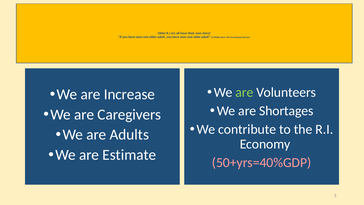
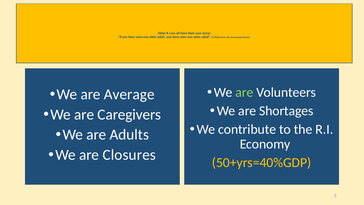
Increase: Increase -> Average
Estimate: Estimate -> Closures
50+yrs=40%GDP colour: pink -> yellow
